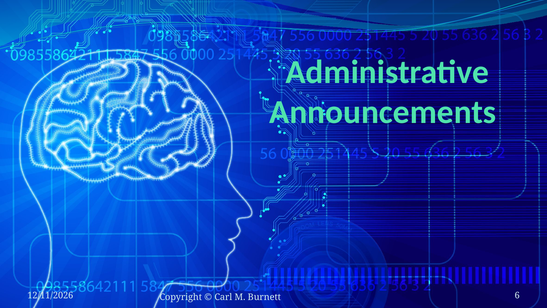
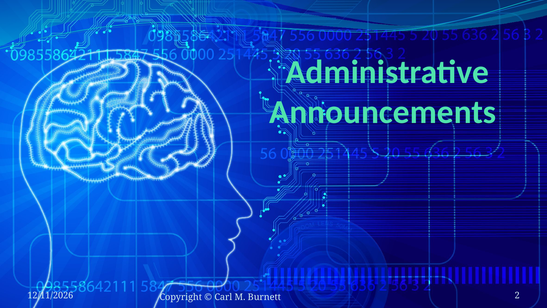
6: 6 -> 2
